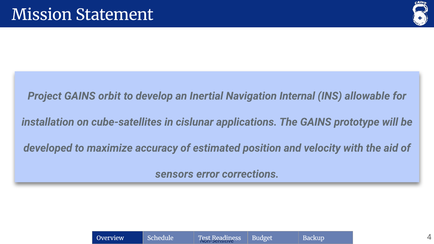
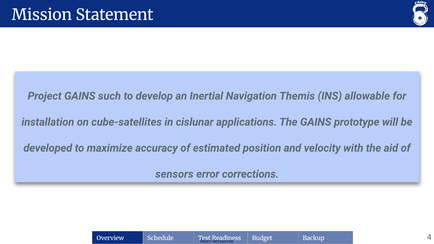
orbit: orbit -> such
Internal: Internal -> Themis
